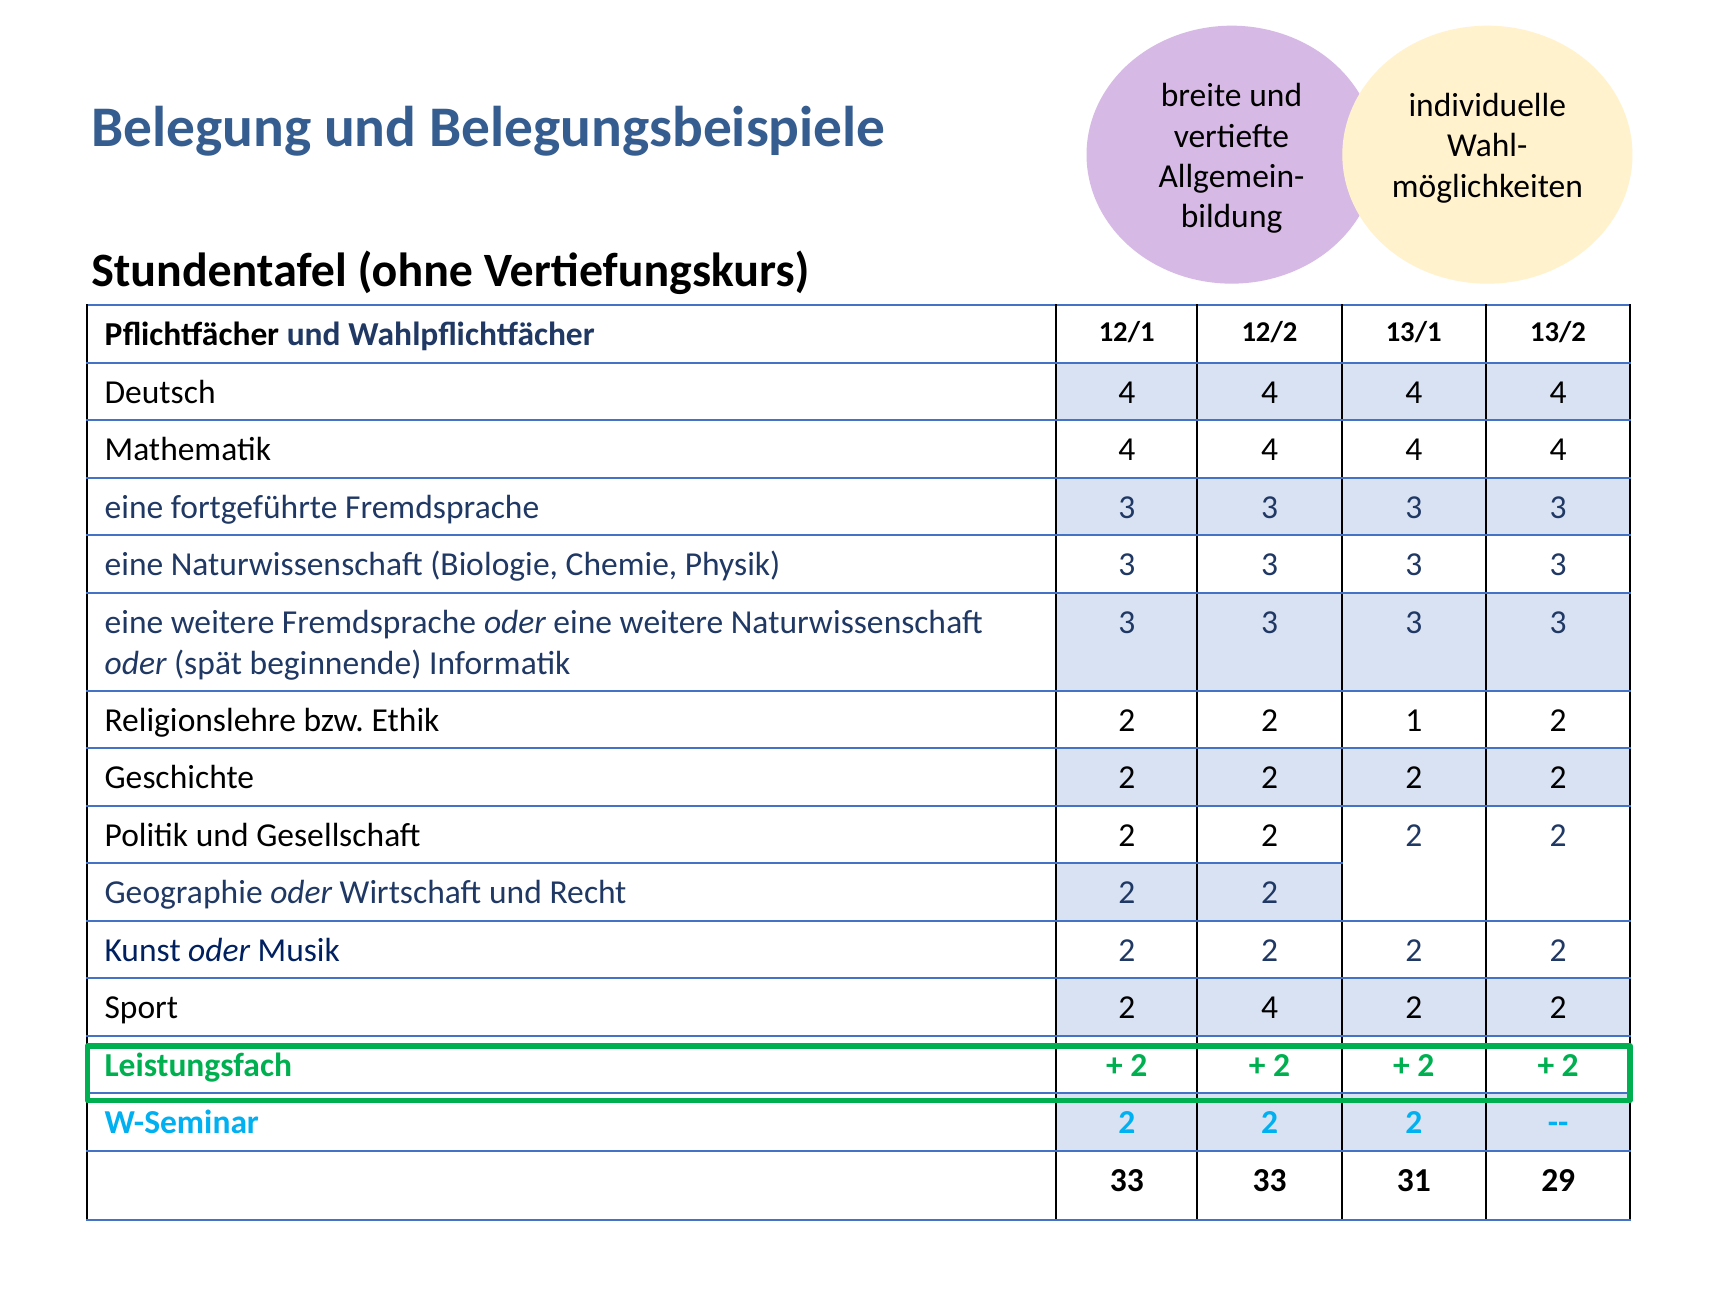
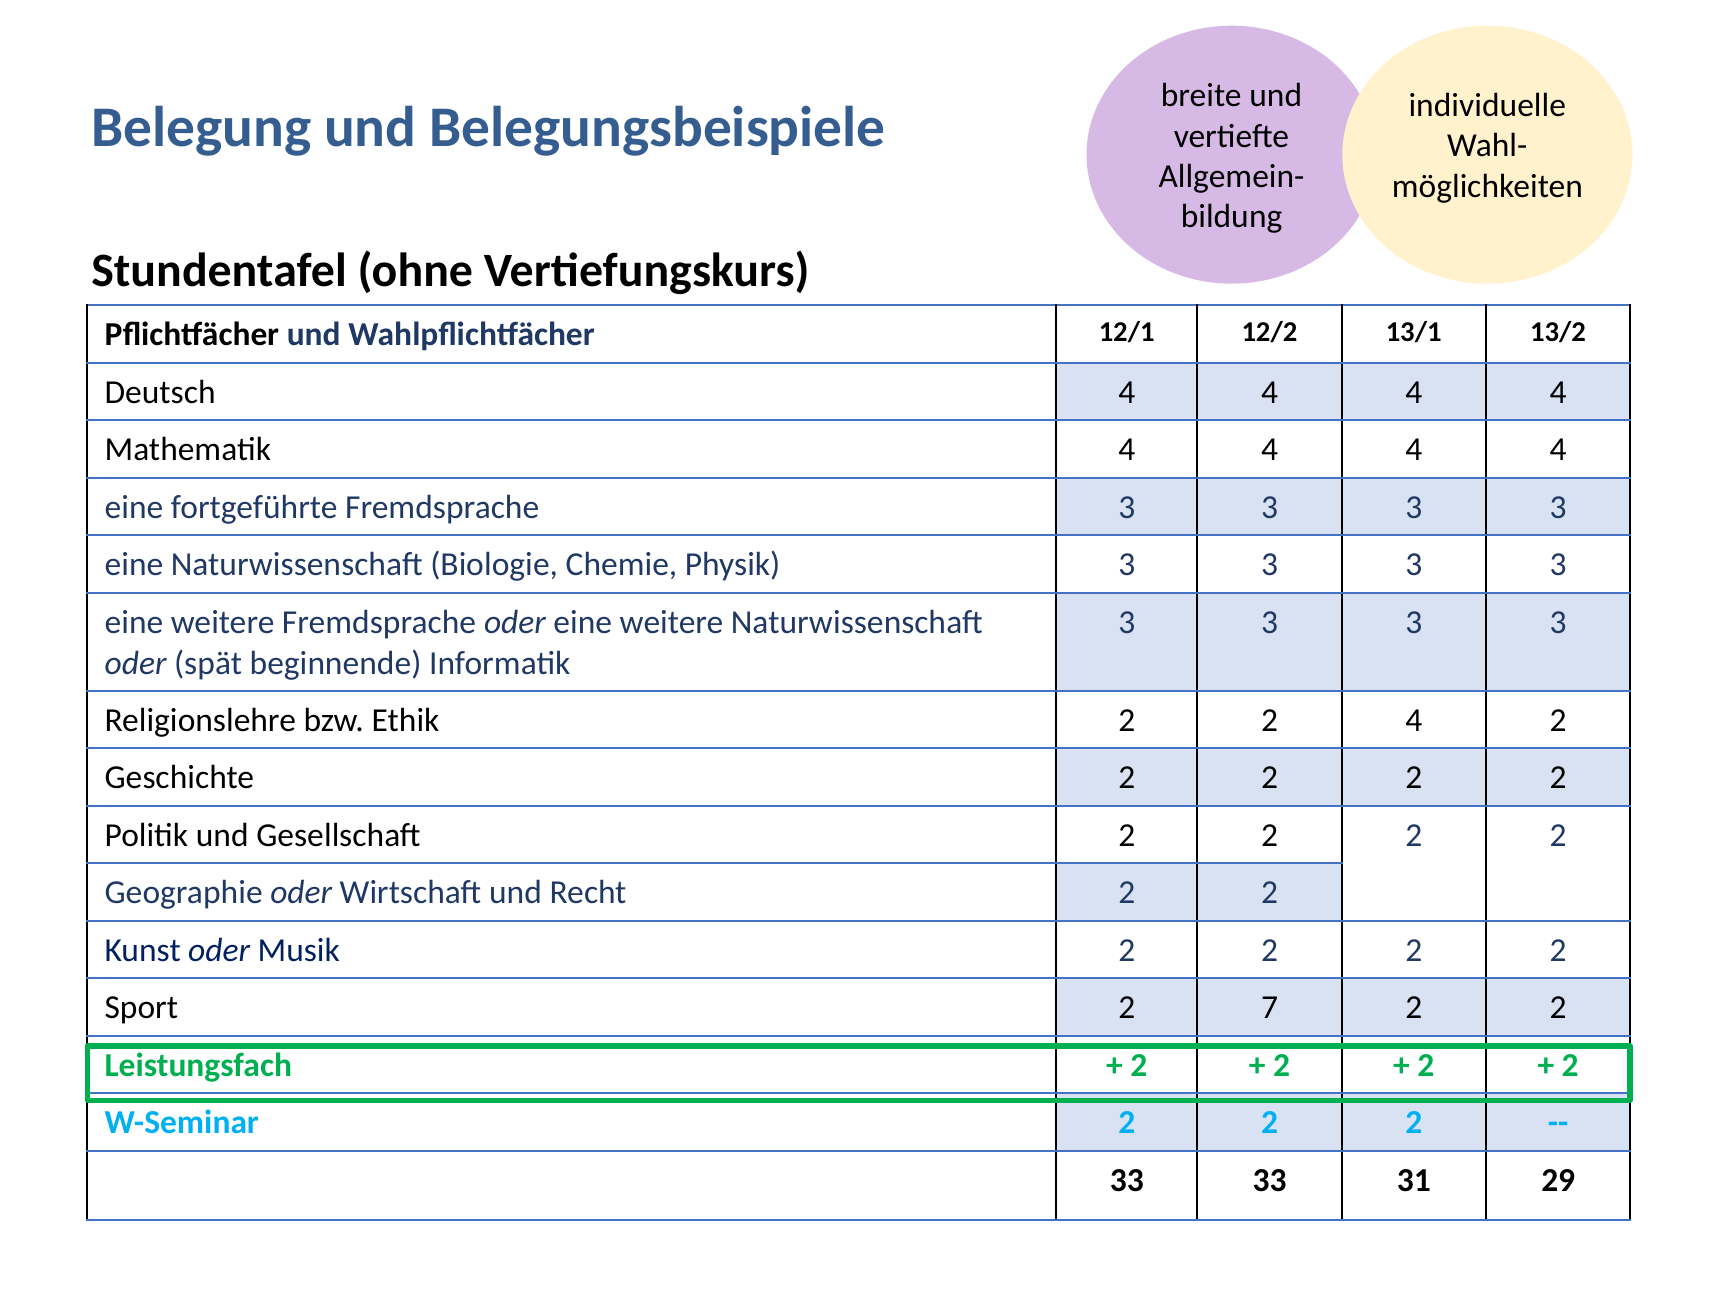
2 1: 1 -> 4
2 4: 4 -> 7
